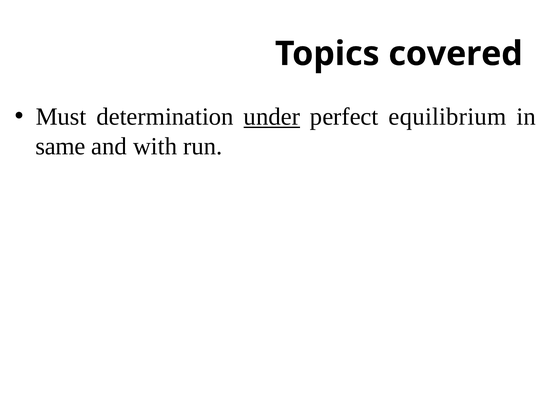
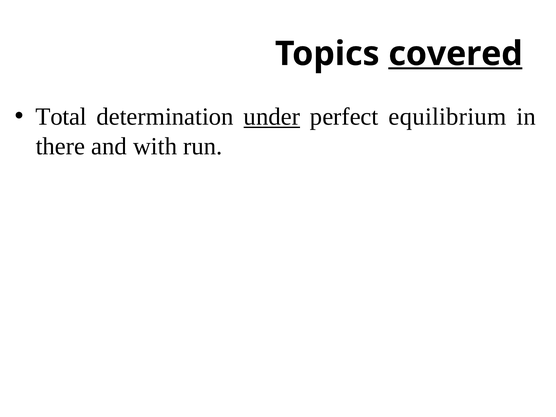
covered underline: none -> present
Must: Must -> Total
same: same -> there
